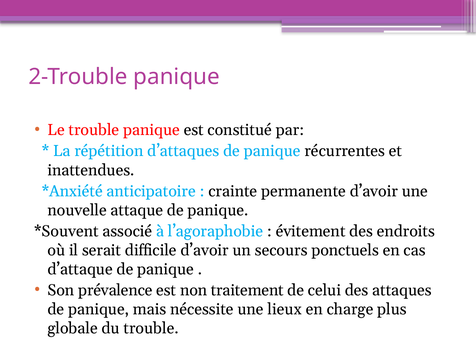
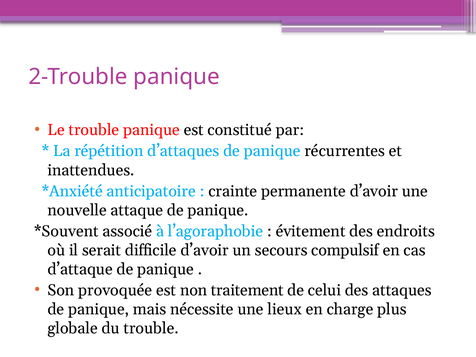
ponctuels: ponctuels -> compulsif
prévalence: prévalence -> provoquée
